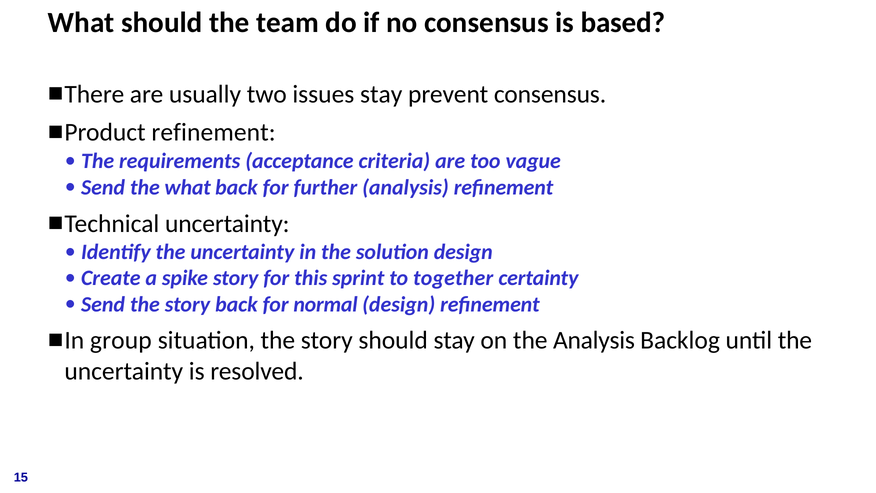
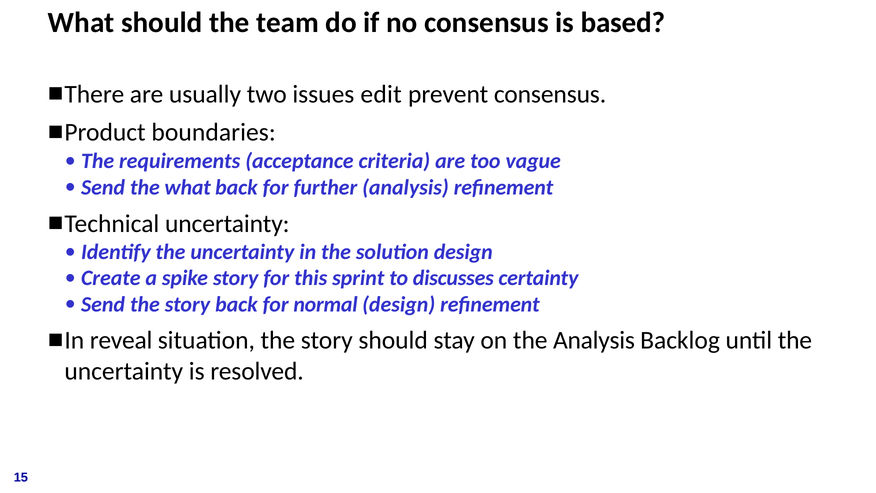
issues stay: stay -> edit
Product refinement: refinement -> boundaries
together: together -> discusses
group: group -> reveal
